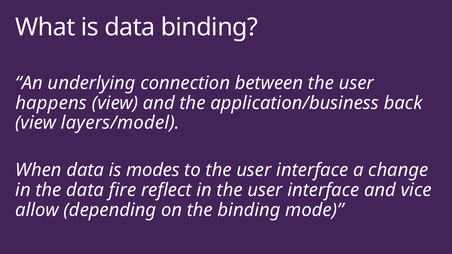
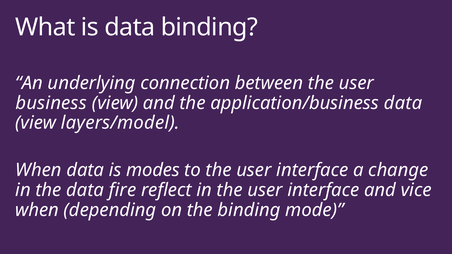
happens: happens -> business
application/business back: back -> data
allow at (37, 210): allow -> when
